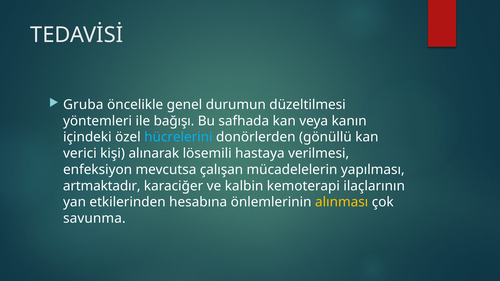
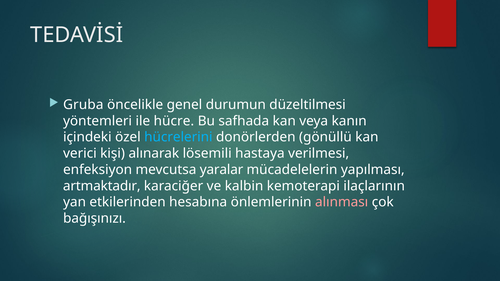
bağışı: bağışı -> hücre
çalışan: çalışan -> yaralar
alınması colour: yellow -> pink
savunma: savunma -> bağışınızı
